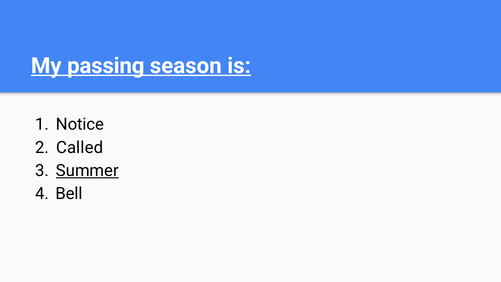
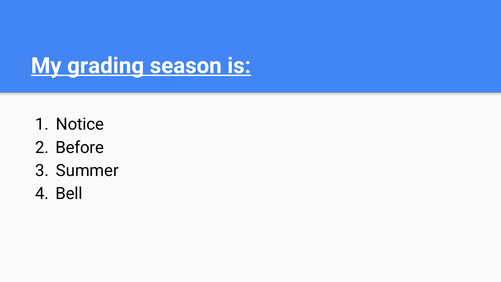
passing: passing -> grading
Called: Called -> Before
Summer underline: present -> none
